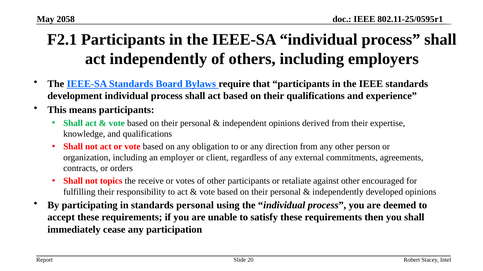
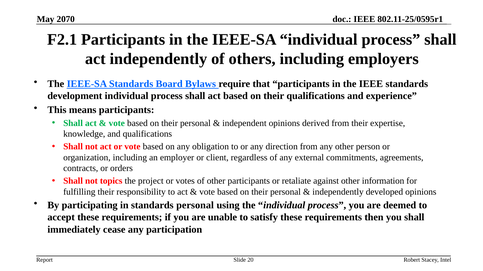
2058: 2058 -> 2070
receive: receive -> project
encouraged: encouraged -> information
